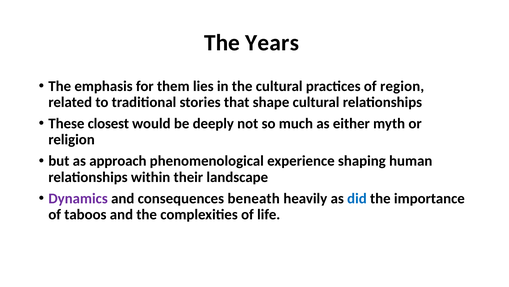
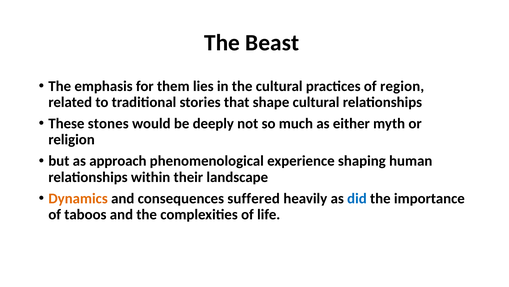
Years: Years -> Beast
closest: closest -> stones
Dynamics colour: purple -> orange
beneath: beneath -> suffered
